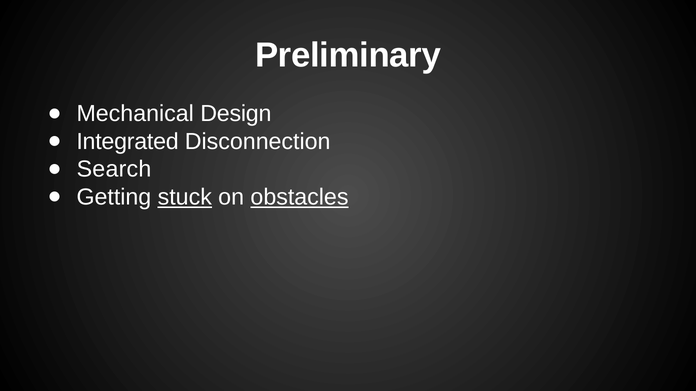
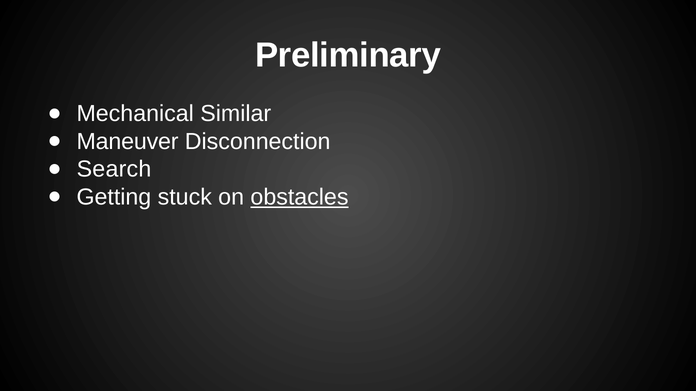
Design: Design -> Similar
Integrated: Integrated -> Maneuver
stuck underline: present -> none
